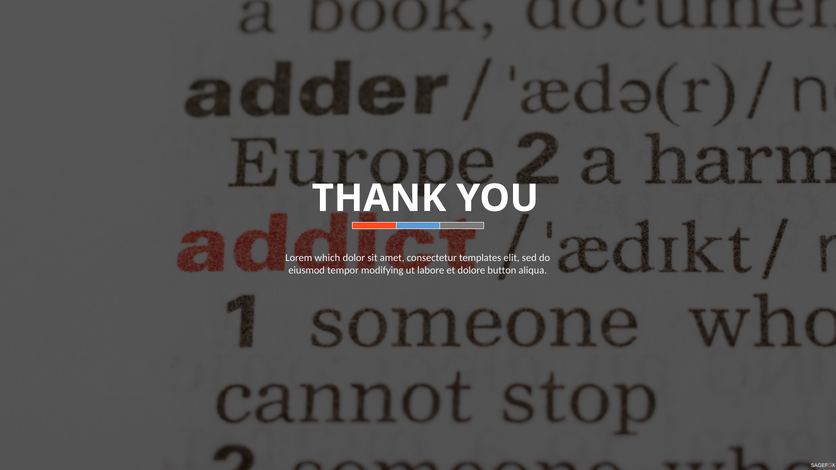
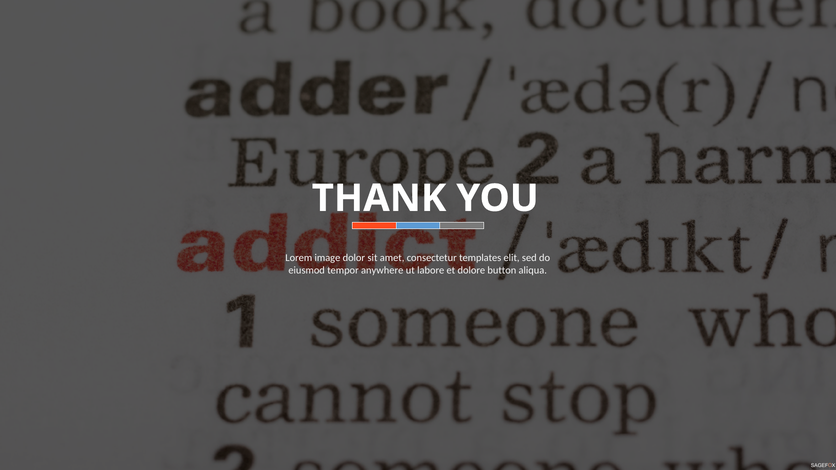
which: which -> image
modifying: modifying -> anywhere
